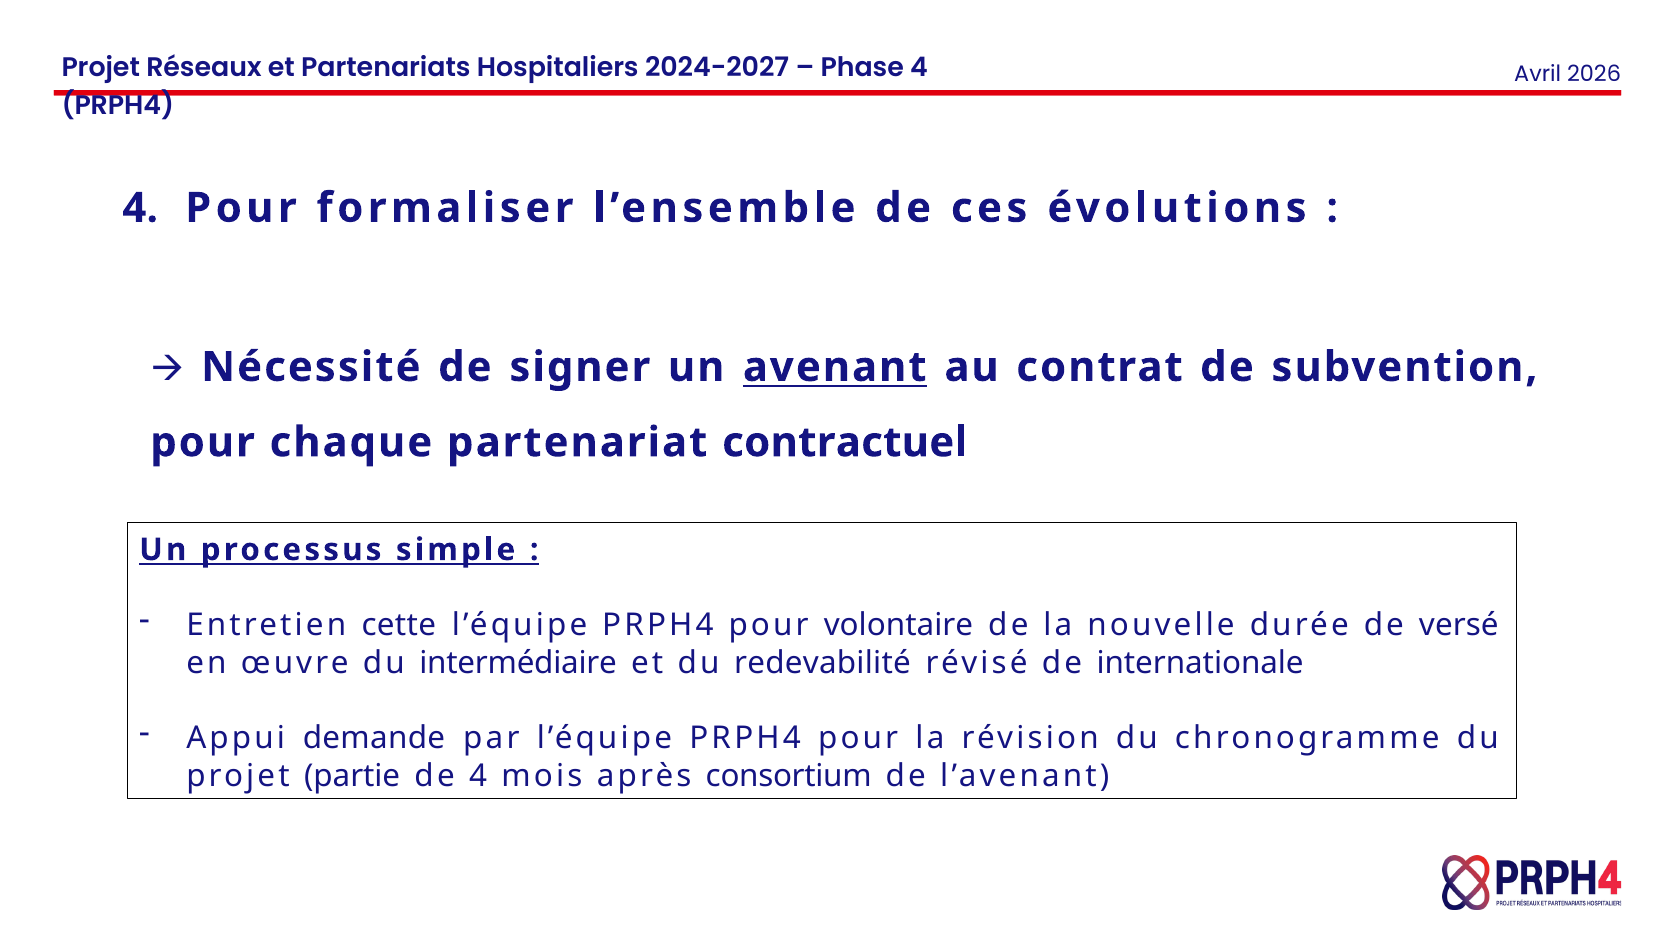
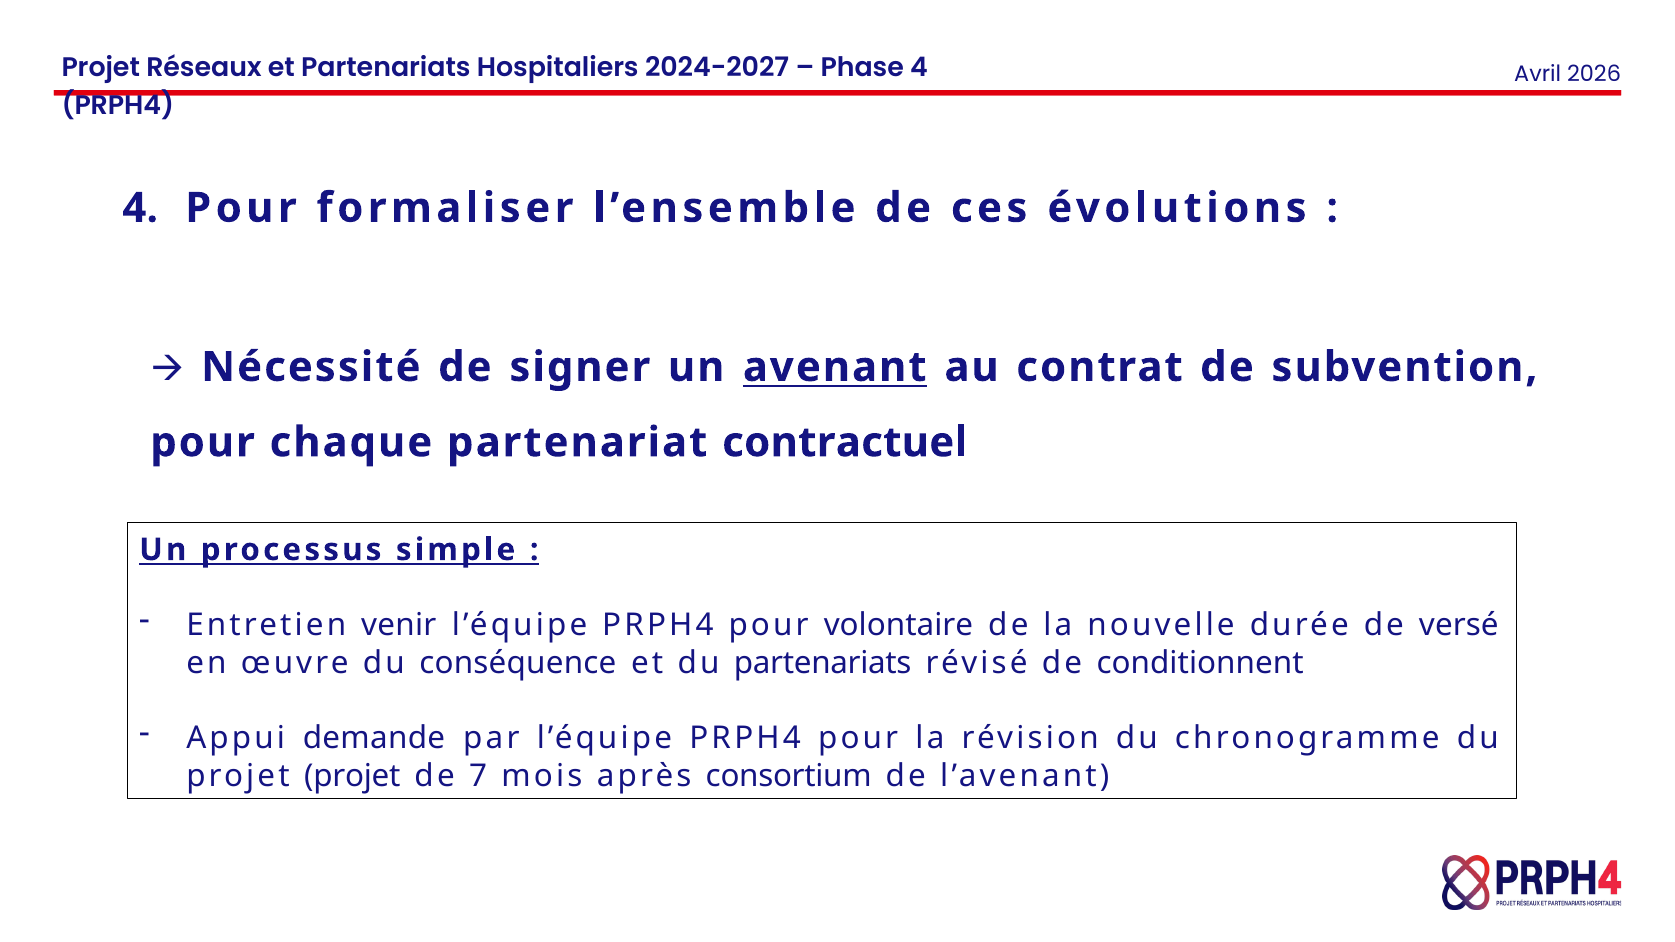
cette: cette -> venir
intermédiaire: intermédiaire -> conséquence
du redevabilité: redevabilité -> partenariats
internationale: internationale -> conditionnent
projet partie: partie -> projet
de 4: 4 -> 7
